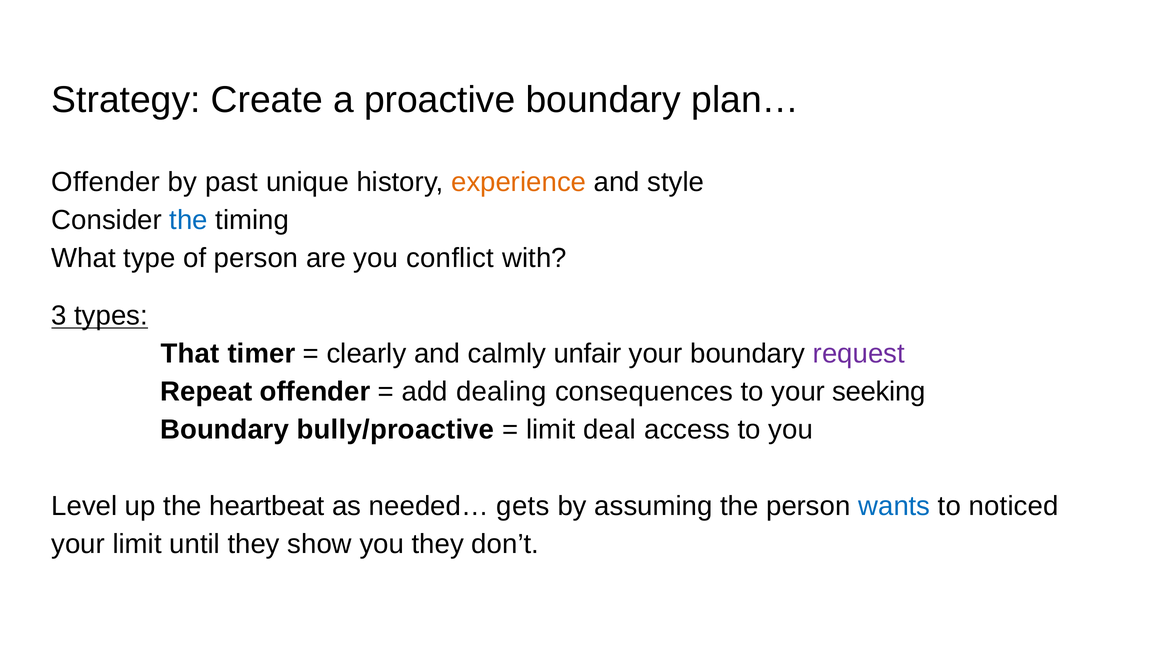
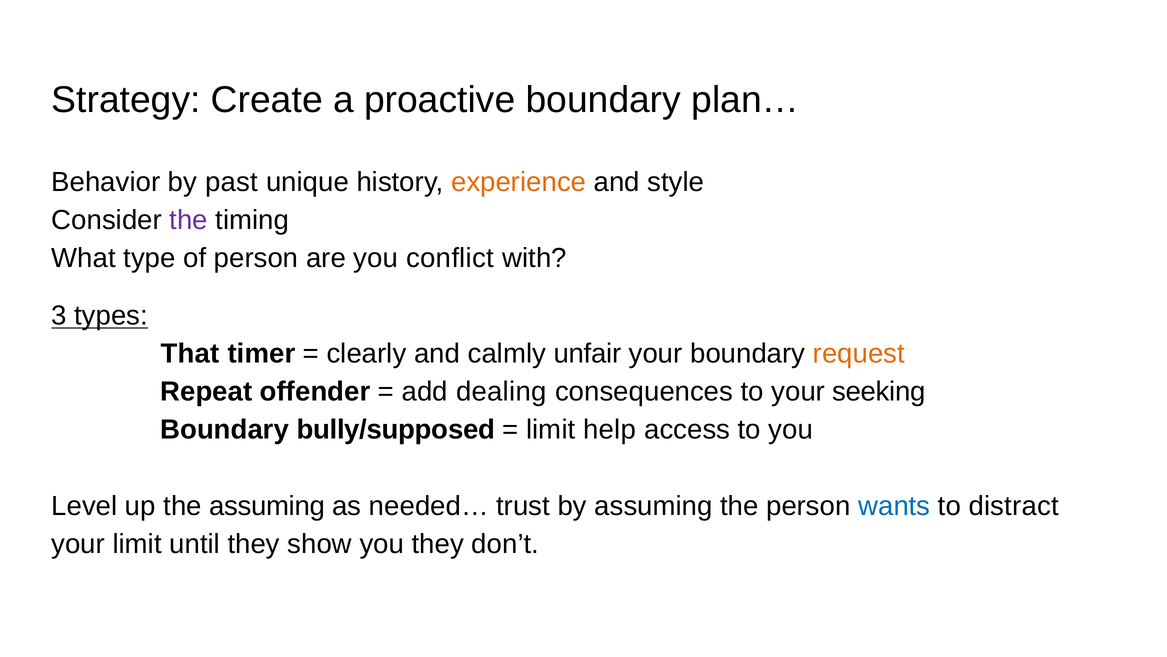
Offender at (106, 182): Offender -> Behavior
the at (189, 220) colour: blue -> purple
request colour: purple -> orange
bully/proactive: bully/proactive -> bully/supposed
deal: deal -> help
the heartbeat: heartbeat -> assuming
gets: gets -> trust
noticed: noticed -> distract
